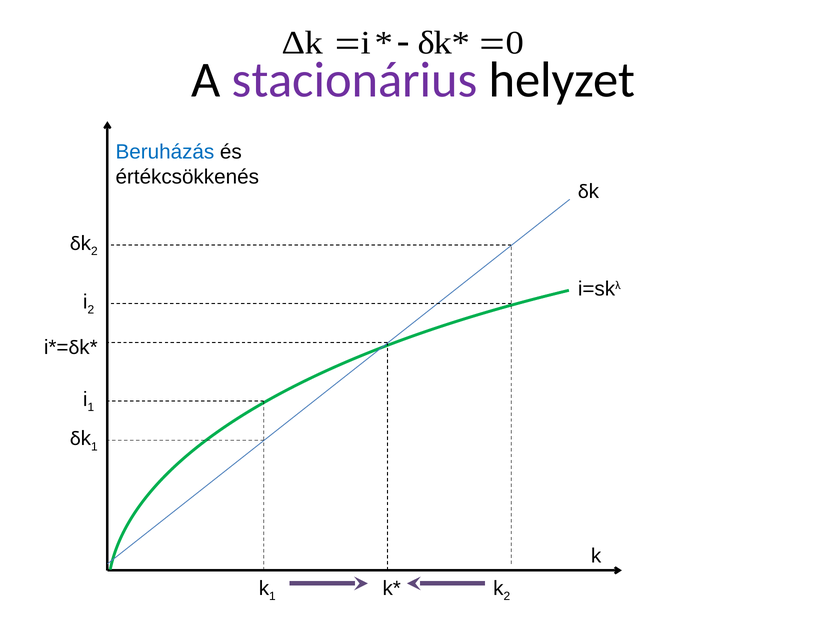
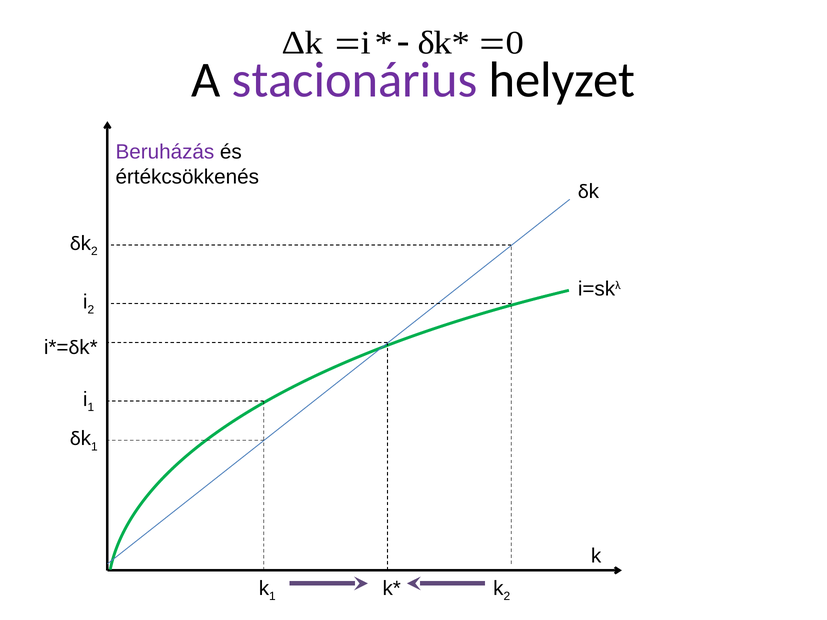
Beruházás colour: blue -> purple
